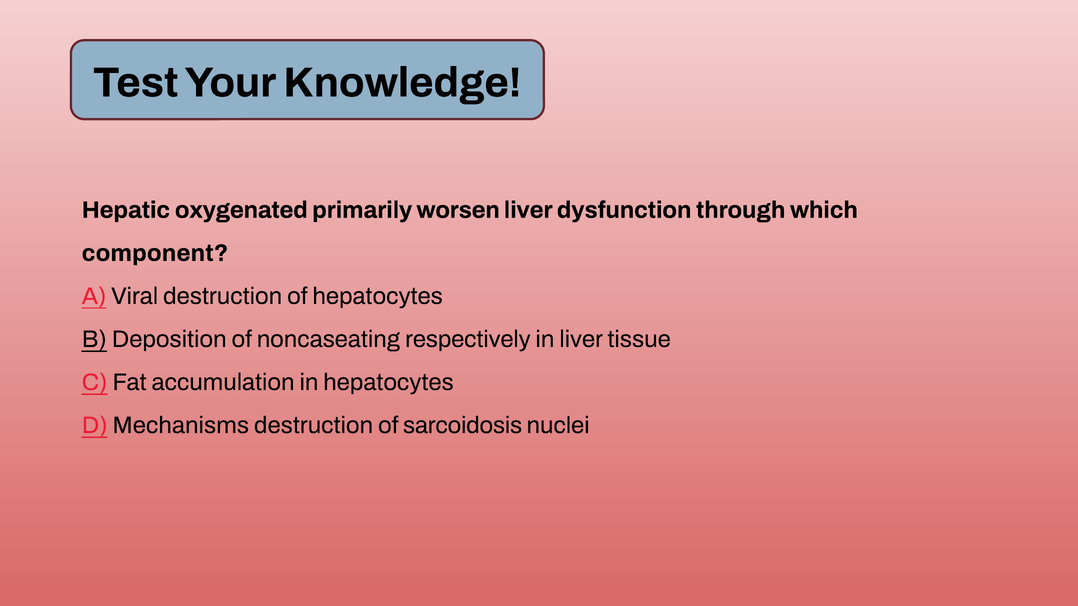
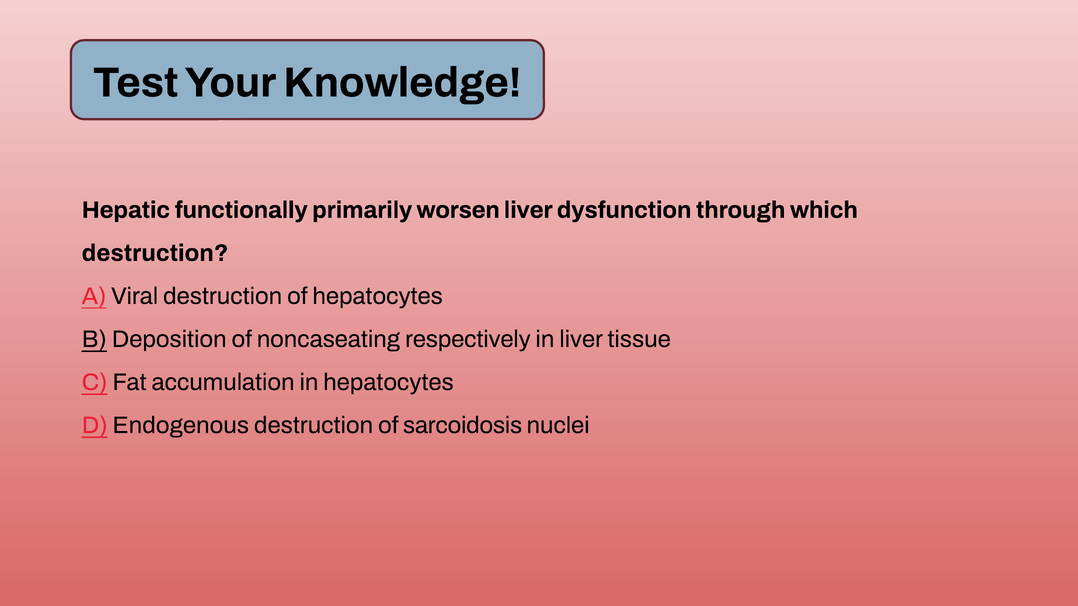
oxygenated: oxygenated -> functionally
component at (155, 253): component -> destruction
Mechanisms: Mechanisms -> Endogenous
